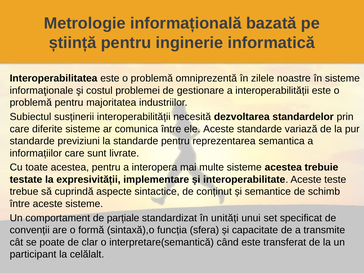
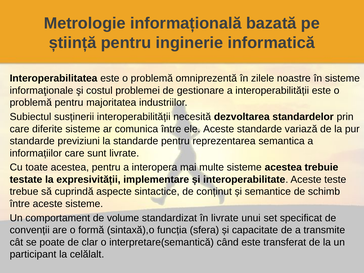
parțiale: parțiale -> volume
în unități: unități -> livrate
